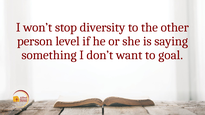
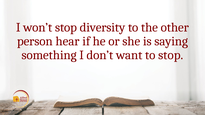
level: level -> hear
to goal: goal -> stop
